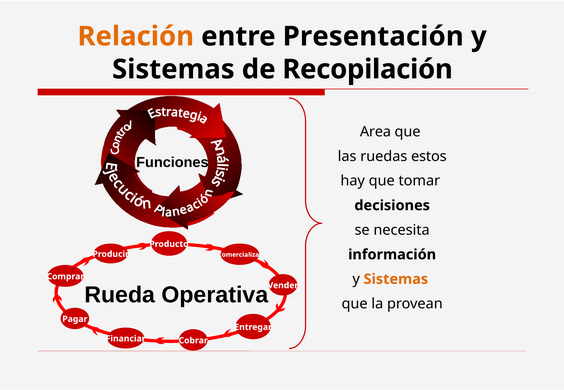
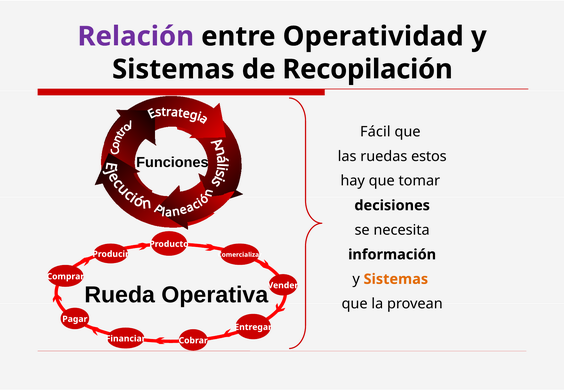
Relación colour: orange -> purple
Presentación: Presentación -> Operatividad
Area: Area -> Fácil
